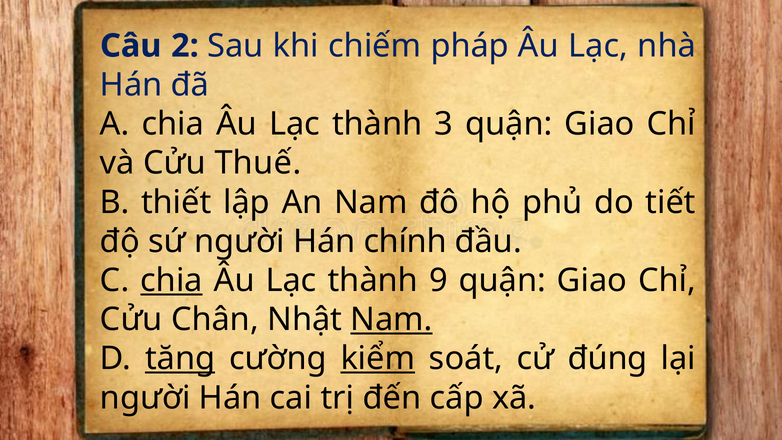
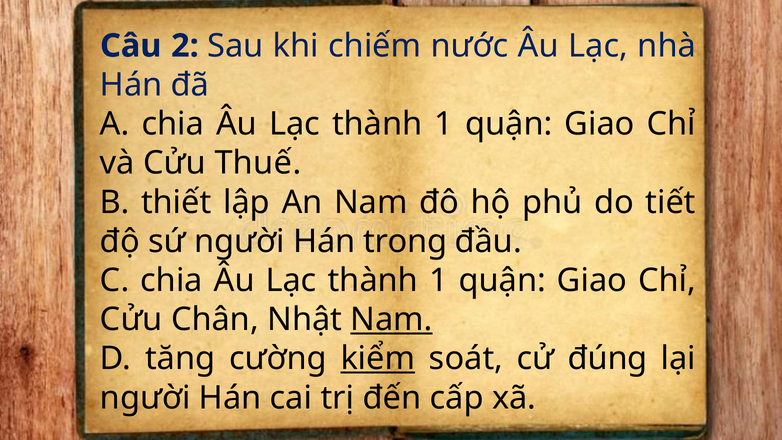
pháp: pháp -> nước
3 at (444, 124): 3 -> 1
chính: chính -> trong
chia at (171, 280) underline: present -> none
9 at (438, 280): 9 -> 1
tăng underline: present -> none
